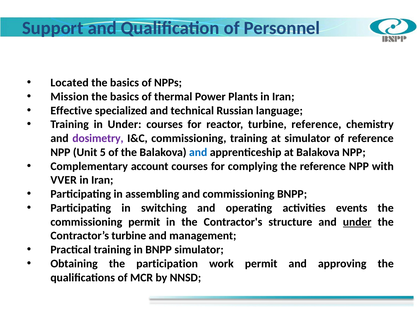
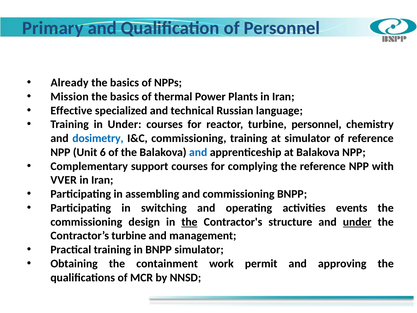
Support: Support -> Primary
Located: Located -> Already
turbine reference: reference -> personnel
dosimetry colour: purple -> blue
5: 5 -> 6
account: account -> support
commissioning permit: permit -> design
the at (189, 222) underline: none -> present
participation: participation -> containment
